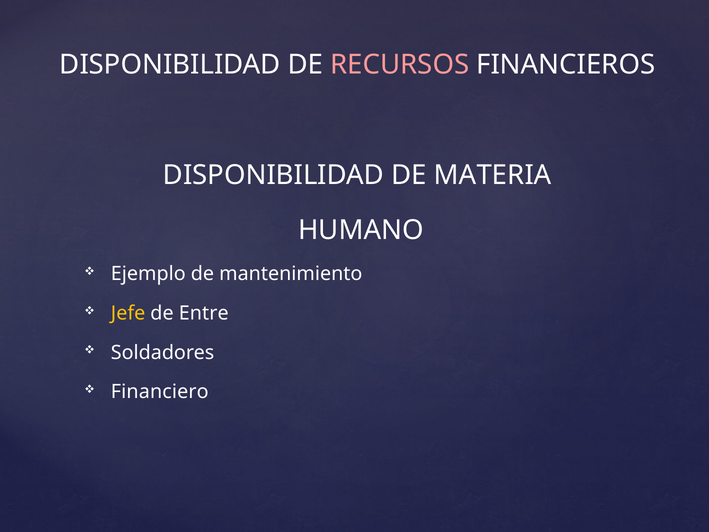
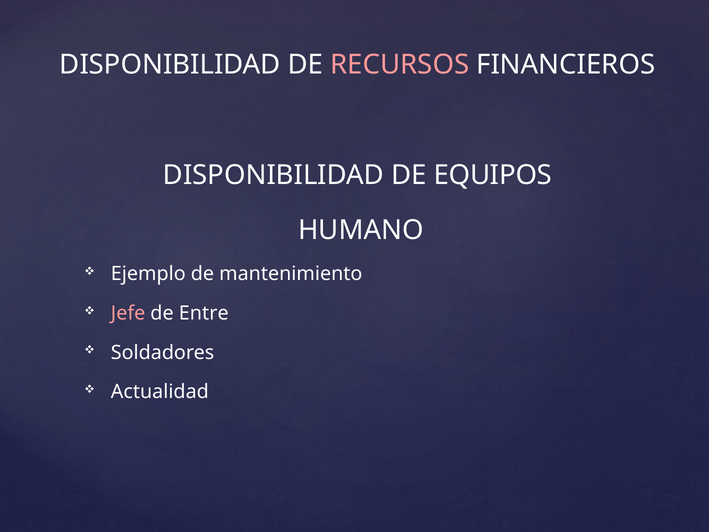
MATERIA: MATERIA -> EQUIPOS
Jefe colour: yellow -> pink
Financiero: Financiero -> Actualidad
